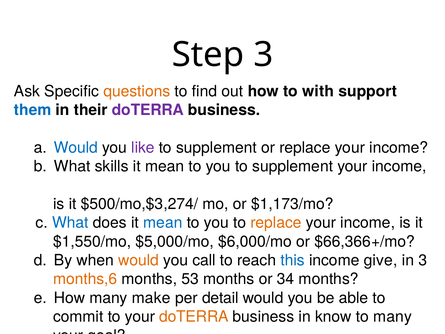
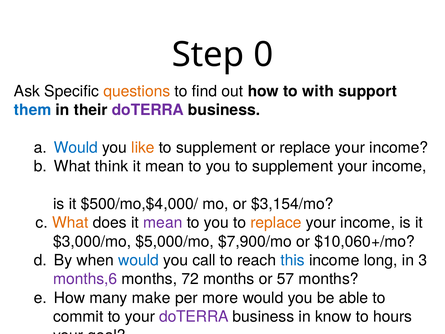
Step 3: 3 -> 0
like colour: purple -> orange
skills: skills -> think
$500/mo,$3,274/: $500/mo,$3,274/ -> $500/mo,$4,000/
$1,173/mo: $1,173/mo -> $3,154/mo
What at (70, 223) colour: blue -> orange
mean at (163, 223) colour: blue -> purple
$1,550/mo: $1,550/mo -> $3,000/mo
$6,000/mo: $6,000/mo -> $7,900/mo
$66,366+/mo: $66,366+/mo -> $10,060+/mo
would at (139, 260) colour: orange -> blue
give: give -> long
months,6 colour: orange -> purple
53: 53 -> 72
34: 34 -> 57
detail: detail -> more
doTERRA at (194, 316) colour: orange -> purple
to many: many -> hours
